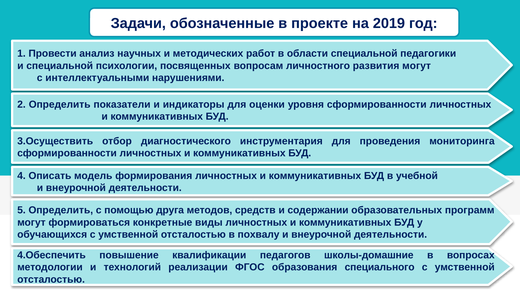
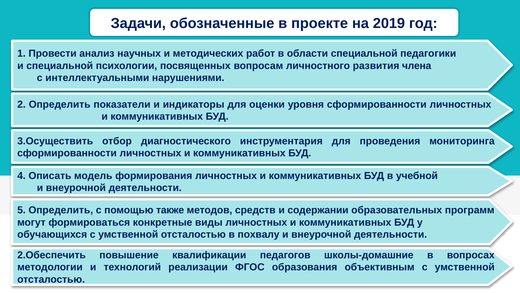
развития могут: могут -> члена
друга: друга -> также
4.Обеспечить: 4.Обеспечить -> 2.Обеспечить
специального: специального -> объективным
